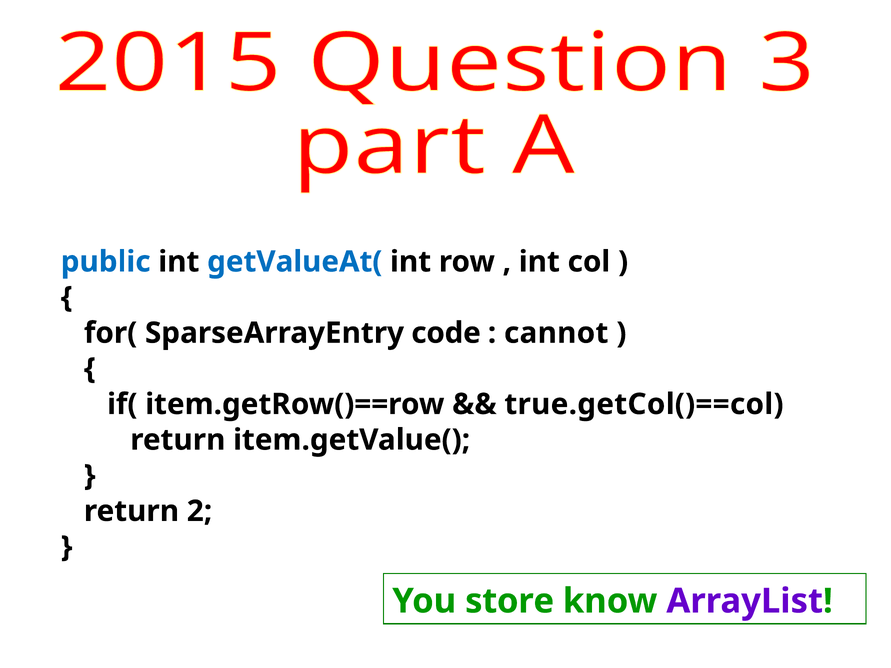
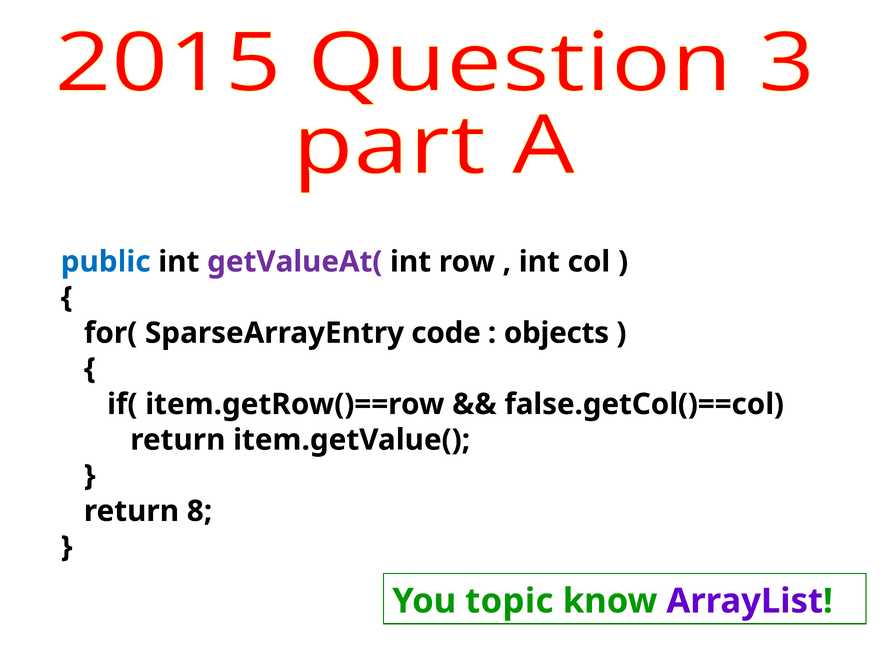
getValueAt( colour: blue -> purple
cannot: cannot -> objects
true.getCol()==col: true.getCol()==col -> false.getCol()==col
2: 2 -> 8
store: store -> topic
